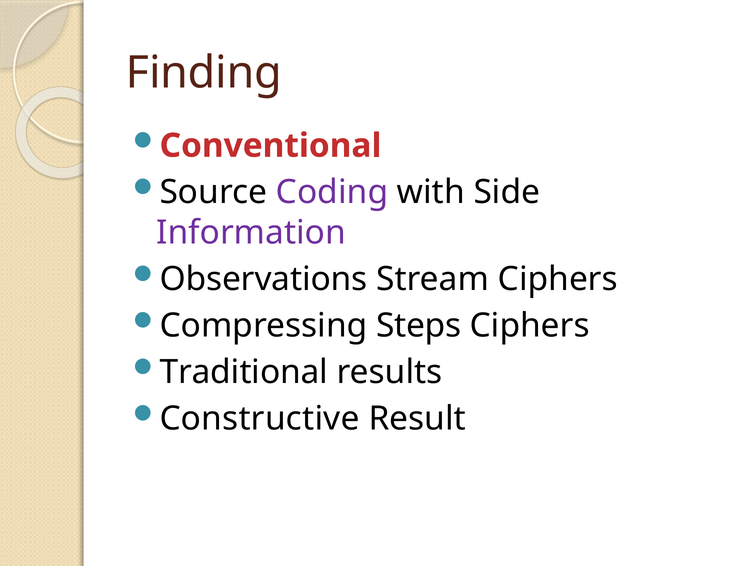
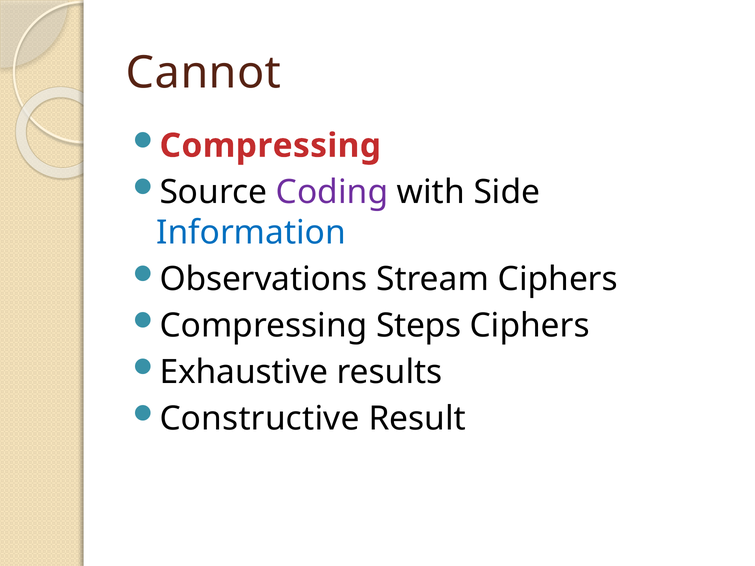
Finding: Finding -> Cannot
Conventional at (270, 146): Conventional -> Compressing
Information colour: purple -> blue
Traditional: Traditional -> Exhaustive
